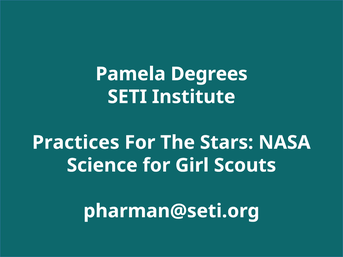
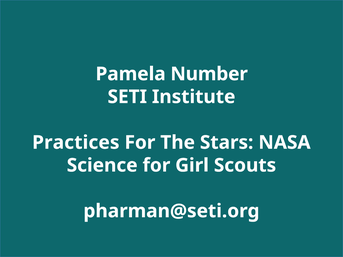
Degrees: Degrees -> Number
